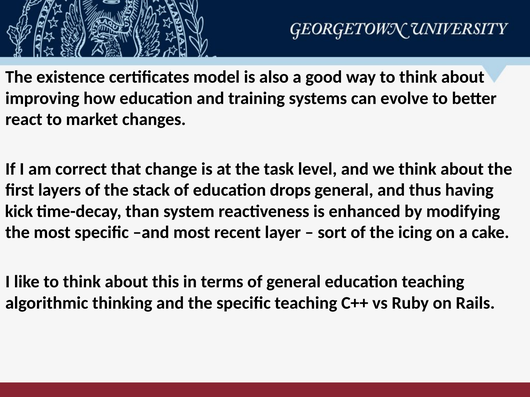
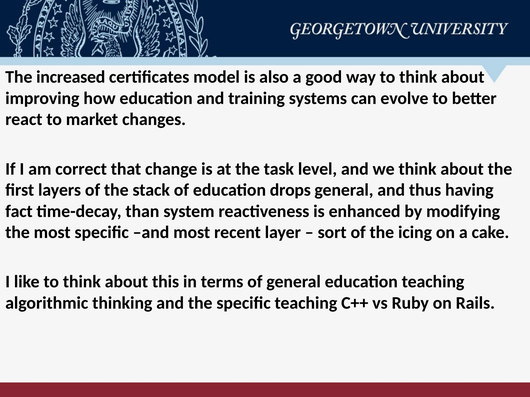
existence: existence -> increased
kick: kick -> fact
